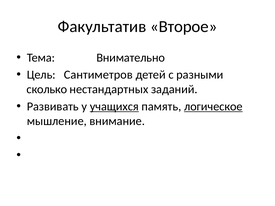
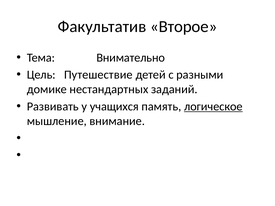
Сантиметров: Сантиметров -> Путешествие
сколько: сколько -> домике
учащихся underline: present -> none
